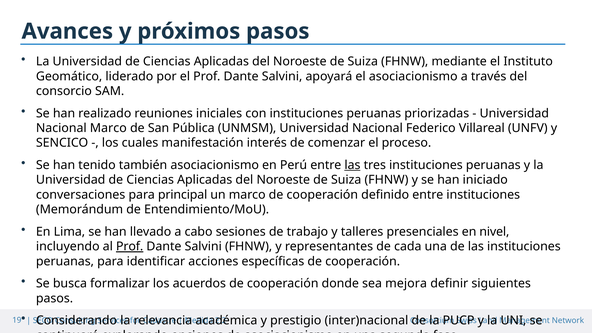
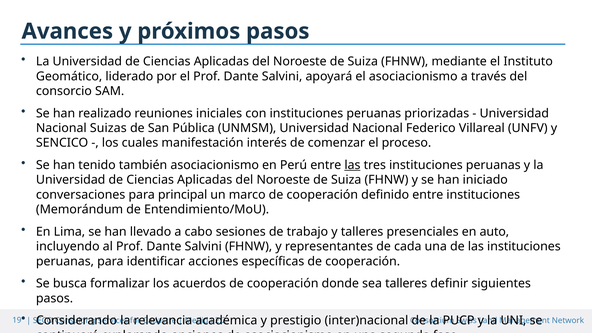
Nacional Marco: Marco -> Suizas
nivel: nivel -> auto
Prof at (130, 247) underline: present -> none
sea mejora: mejora -> talleres
